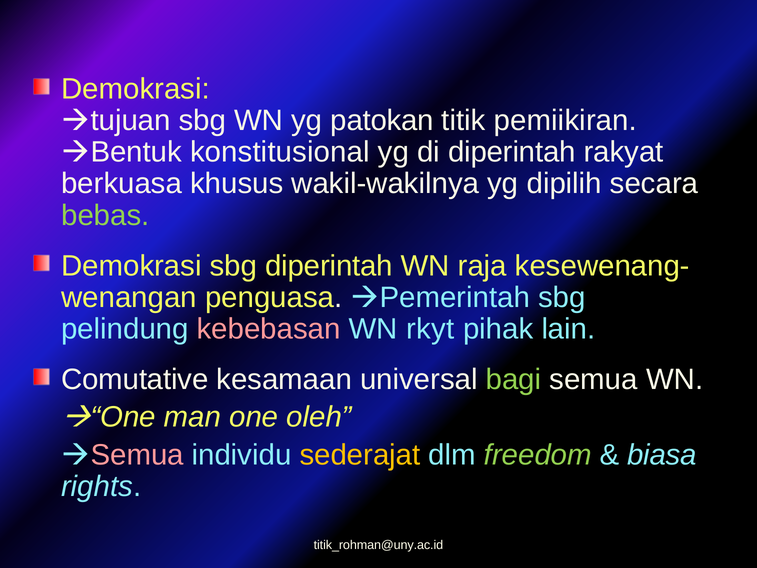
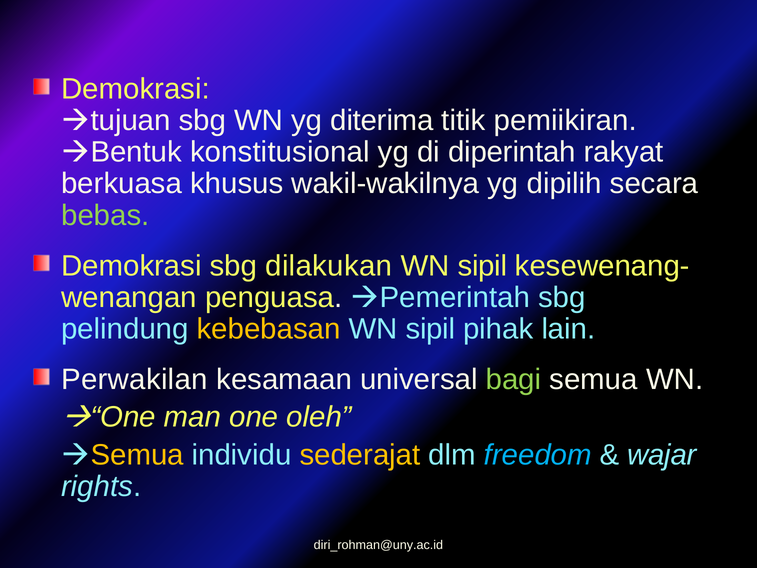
patokan: patokan -> diterima
sbg diperintah: diperintah -> dilakukan
raja at (482, 266): raja -> sipil
kebebasan colour: pink -> yellow
rkyt at (430, 329): rkyt -> sipil
Comutative: Comutative -> Perwakilan
Semua at (137, 455) colour: pink -> yellow
freedom colour: light green -> light blue
biasa: biasa -> wajar
titik_rohman@uny.ac.id: titik_rohman@uny.ac.id -> diri_rohman@uny.ac.id
